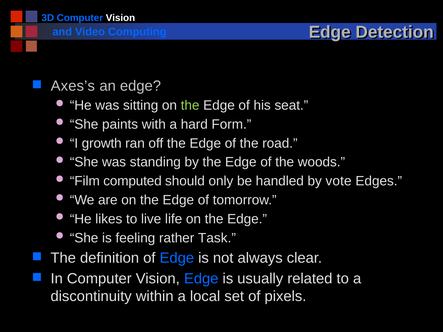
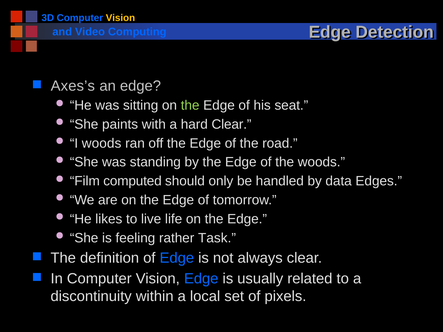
Vision at (120, 18) colour: white -> yellow
hard Form: Form -> Clear
I growth: growth -> woods
vote: vote -> data
